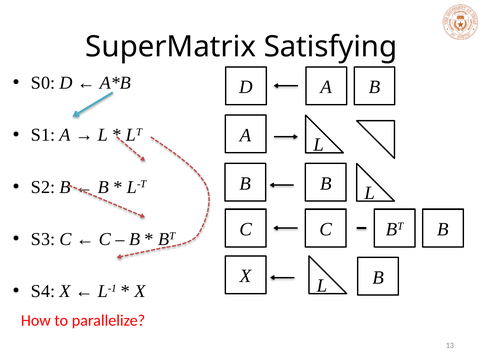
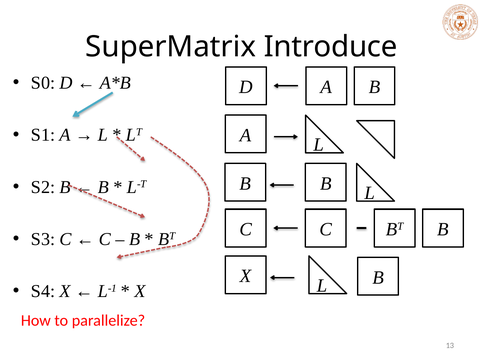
Satisfying: Satisfying -> Introduce
